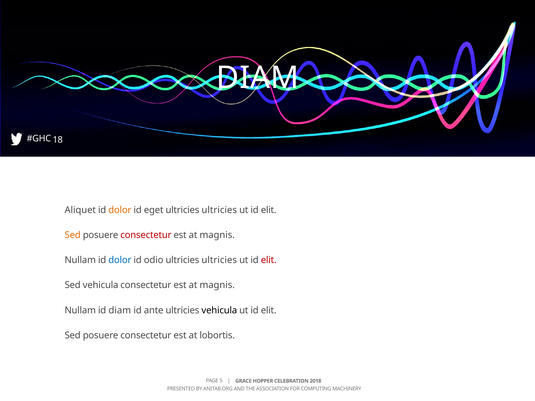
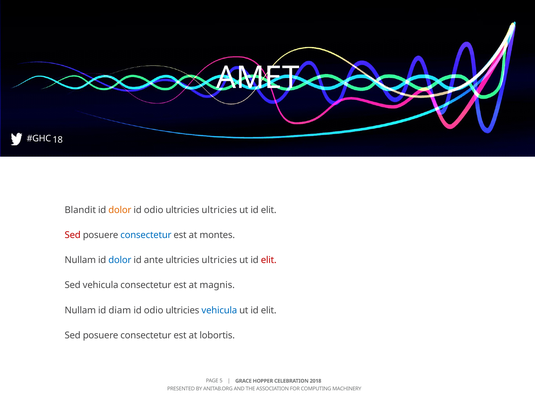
DIAM at (258, 78): DIAM -> AMET
Aliquet: Aliquet -> Blandit
eget at (154, 210): eget -> odio
Sed at (73, 235) colour: orange -> red
consectetur at (146, 235) colour: red -> blue
magnis at (217, 235): magnis -> montes
odio: odio -> ante
ante at (154, 310): ante -> odio
vehicula at (219, 310) colour: black -> blue
